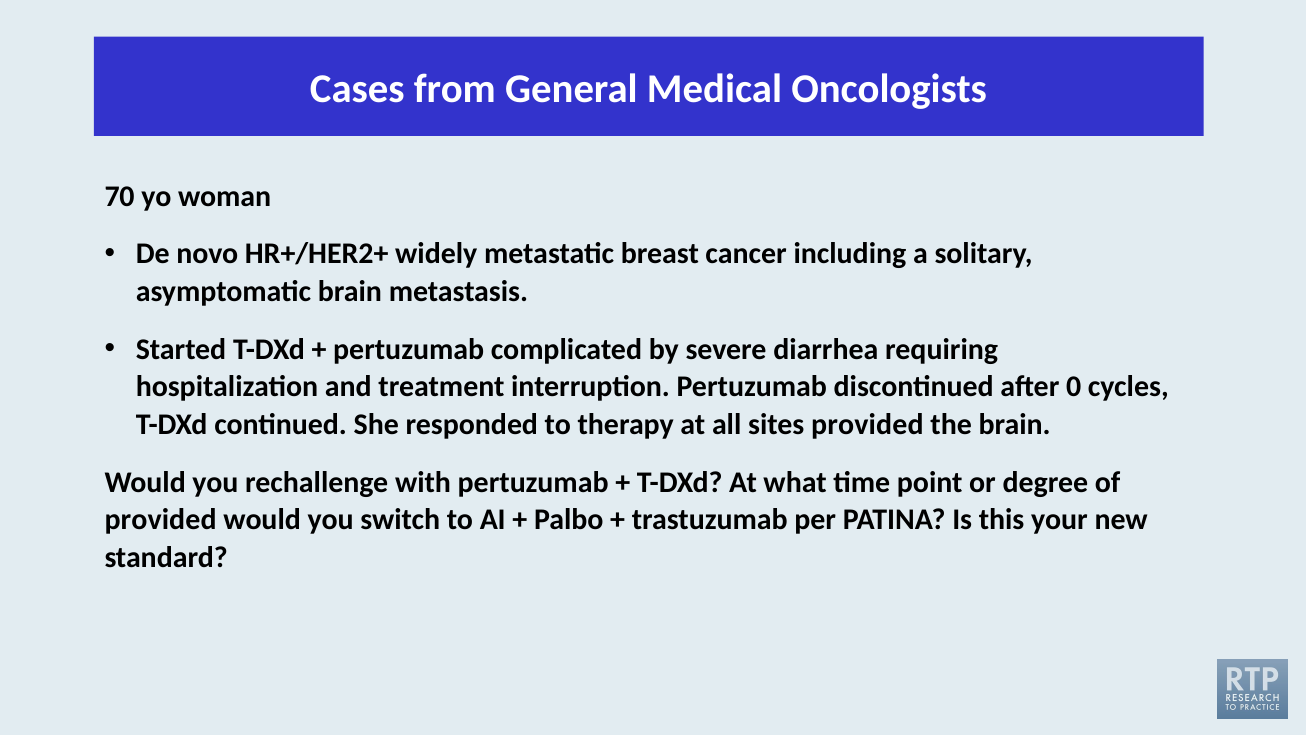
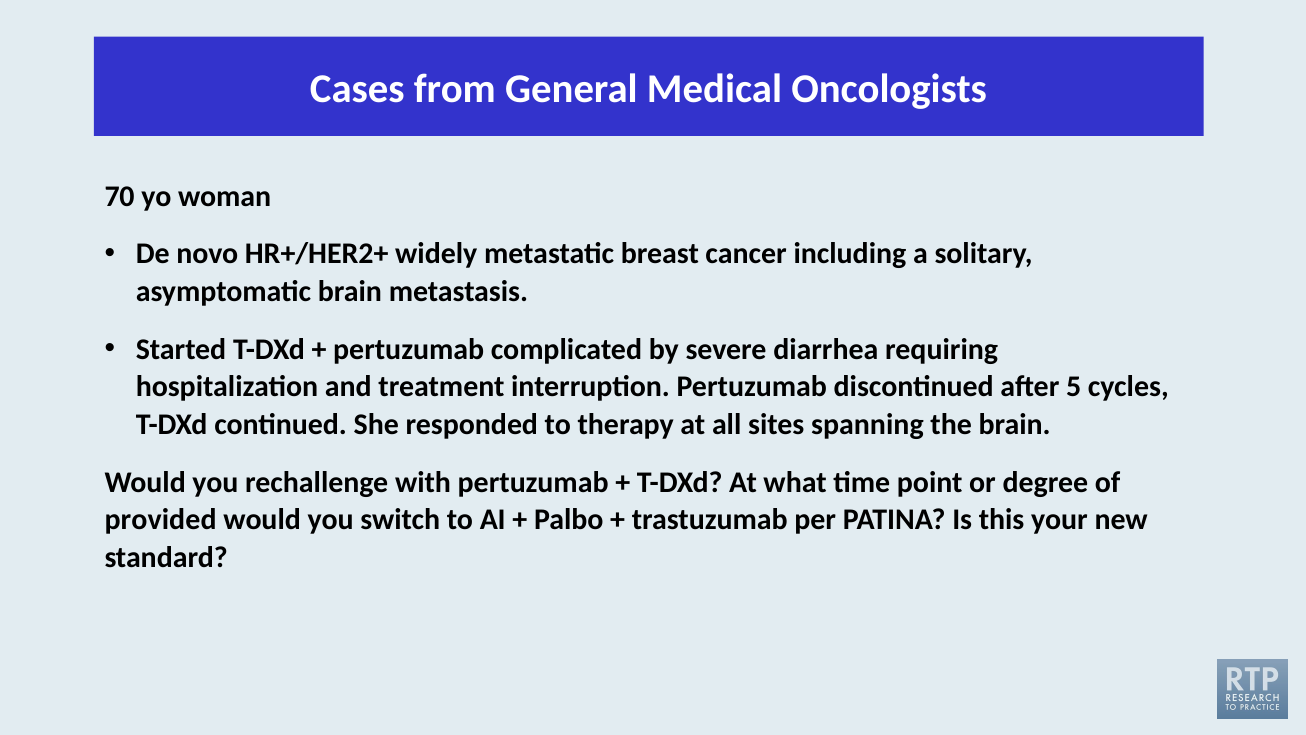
0: 0 -> 5
sites provided: provided -> spanning
